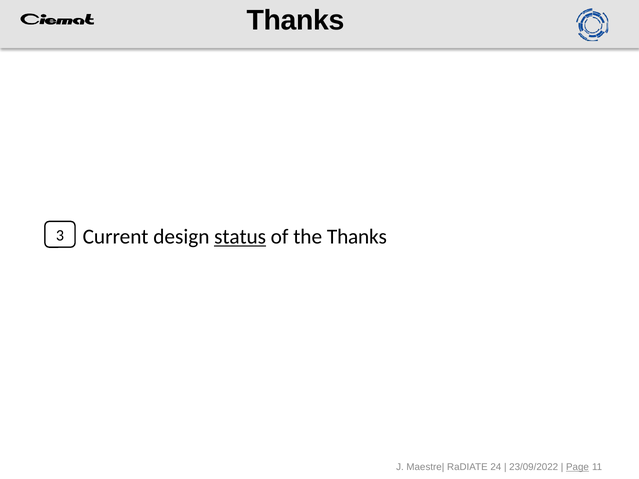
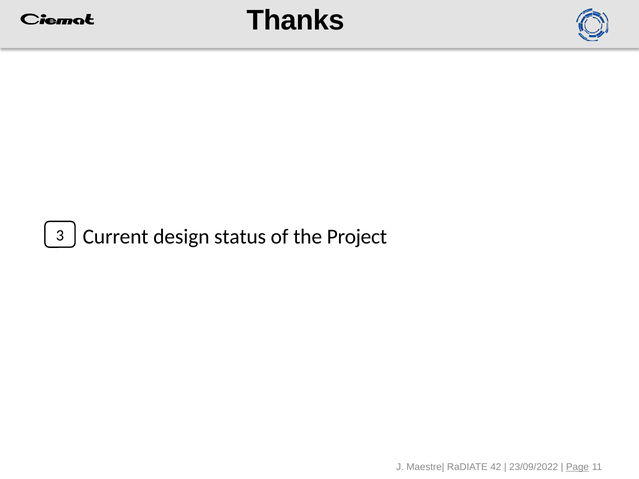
status underline: present -> none
the Thanks: Thanks -> Project
24: 24 -> 42
